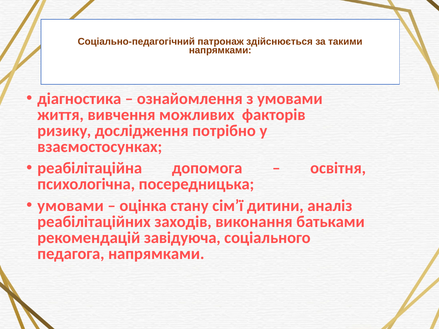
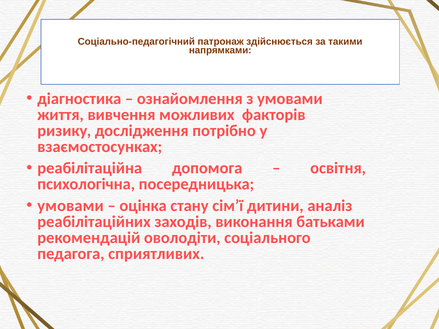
завідуюча: завідуюча -> оволодіти
педагога напрямками: напрямками -> сприятливих
